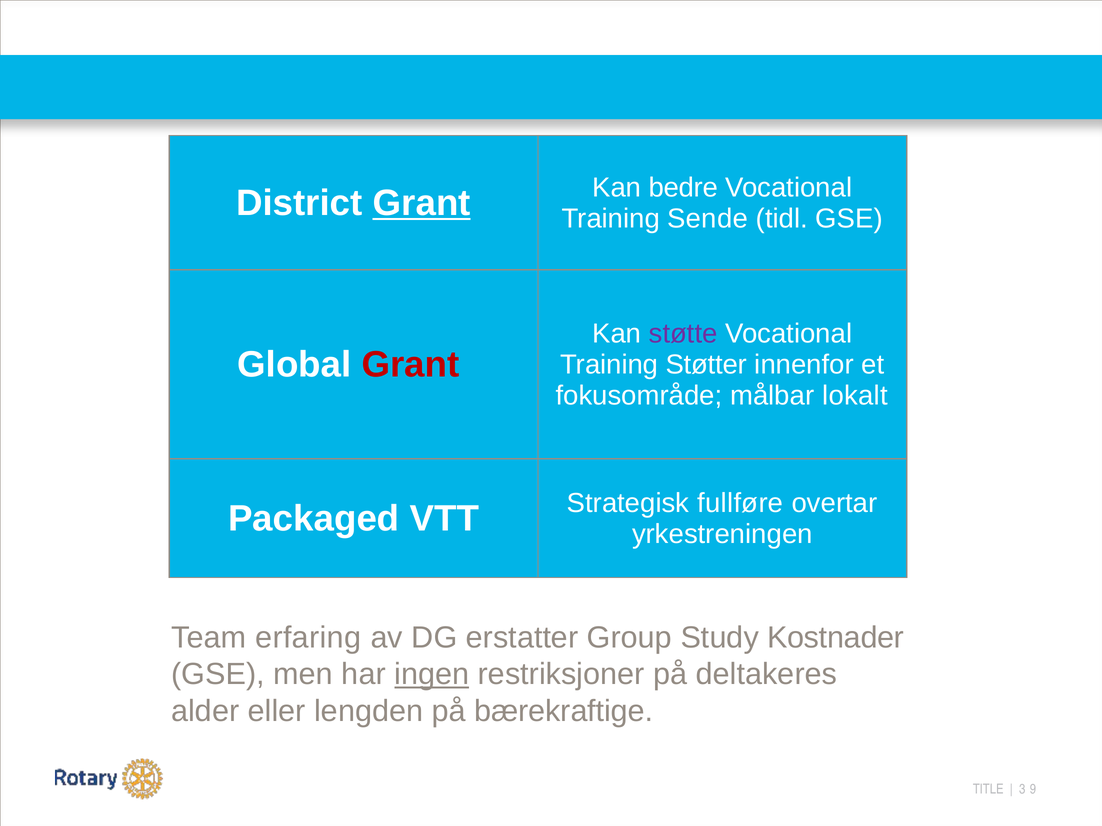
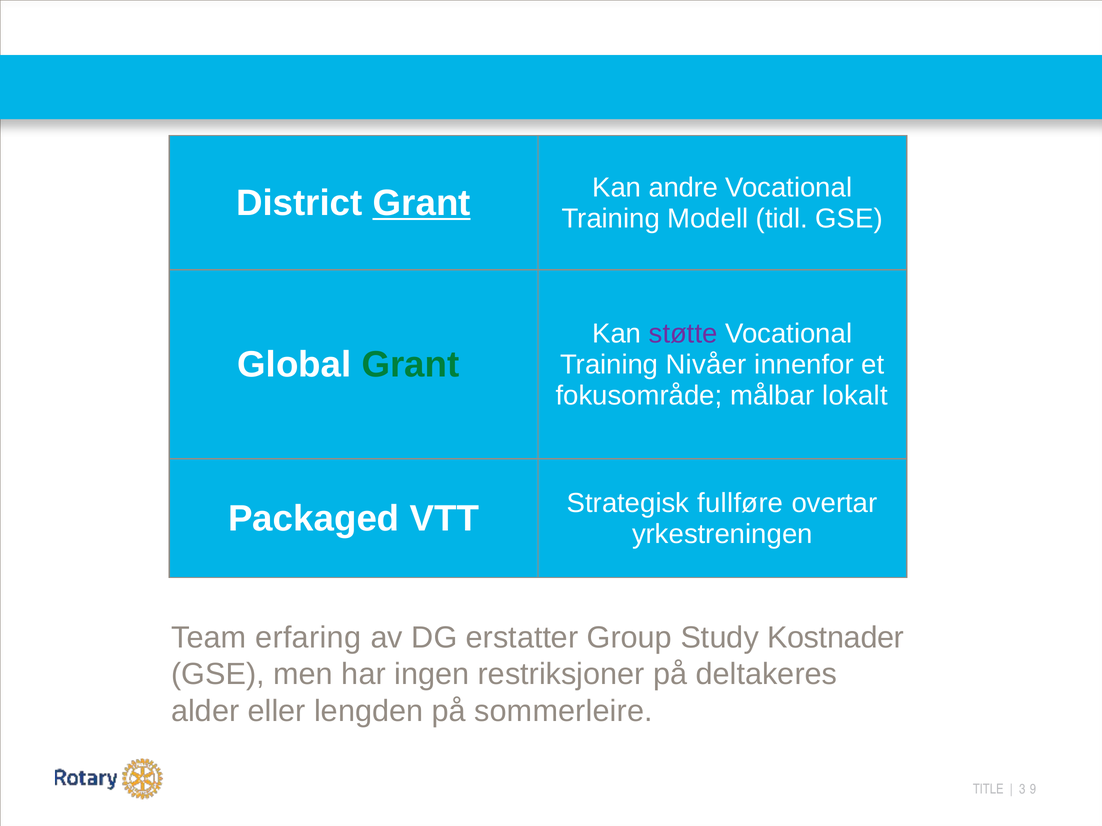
bedre: bedre -> andre
Sende: Sende -> Modell
Grant at (411, 365) colour: red -> green
Støtter: Støtter -> Nivåer
ingen underline: present -> none
bærekraftige: bærekraftige -> sommerleire
